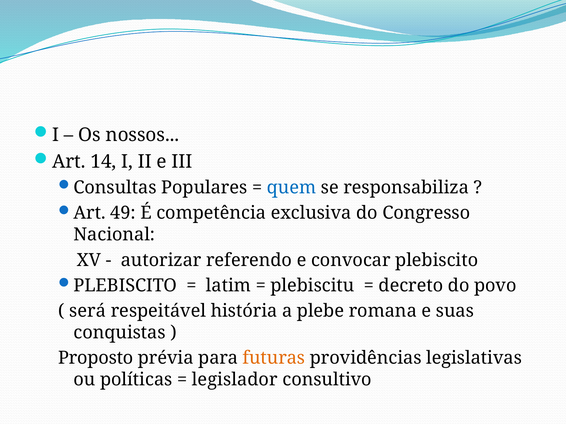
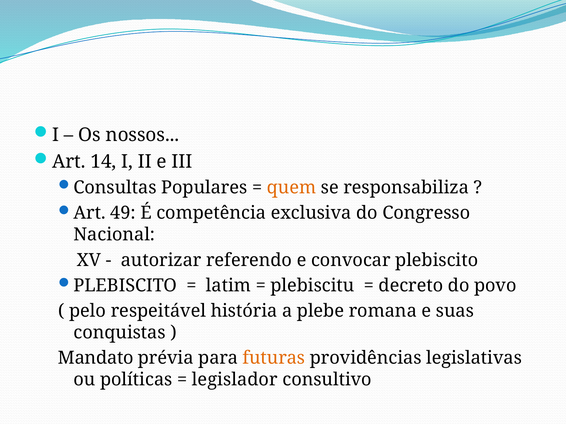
quem colour: blue -> orange
será: será -> pelo
Proposto: Proposto -> Mandato
